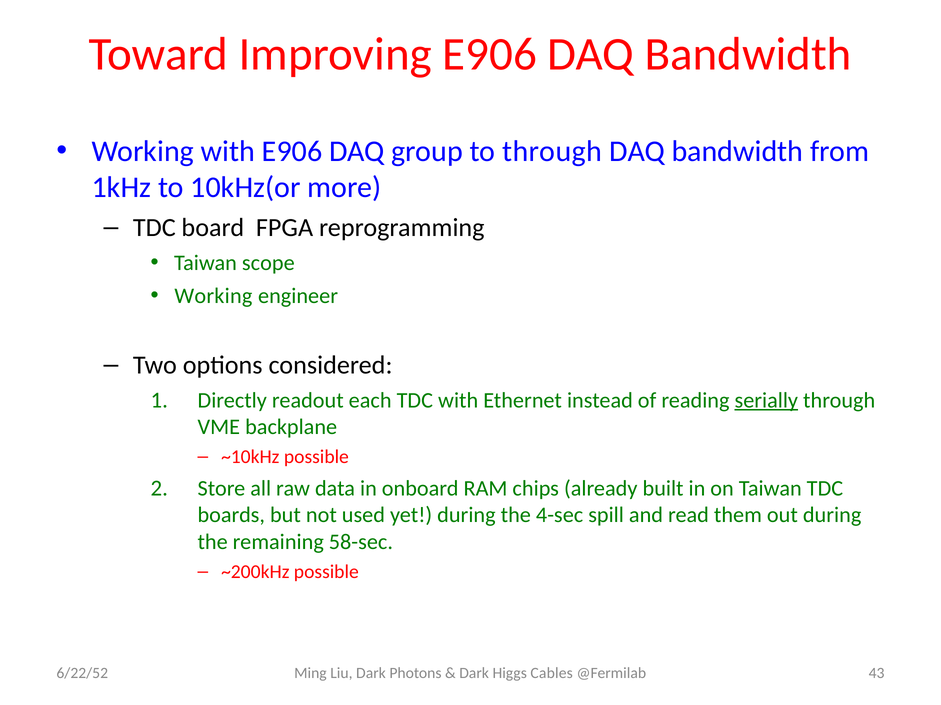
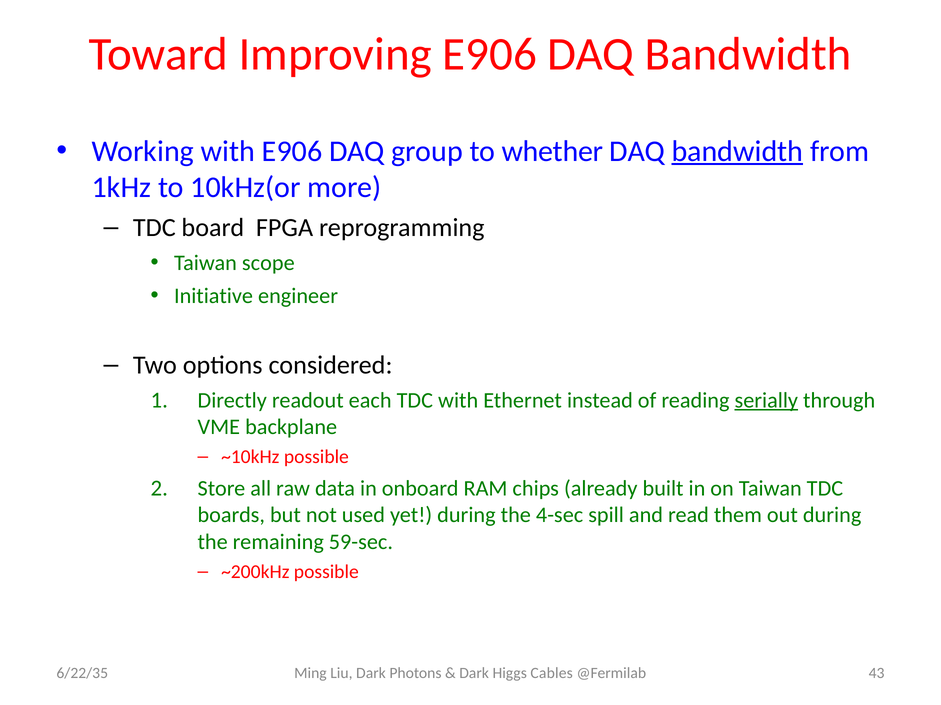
to through: through -> whether
bandwidth at (737, 151) underline: none -> present
Working at (213, 296): Working -> Initiative
58-sec: 58-sec -> 59-sec
6/22/52: 6/22/52 -> 6/22/35
